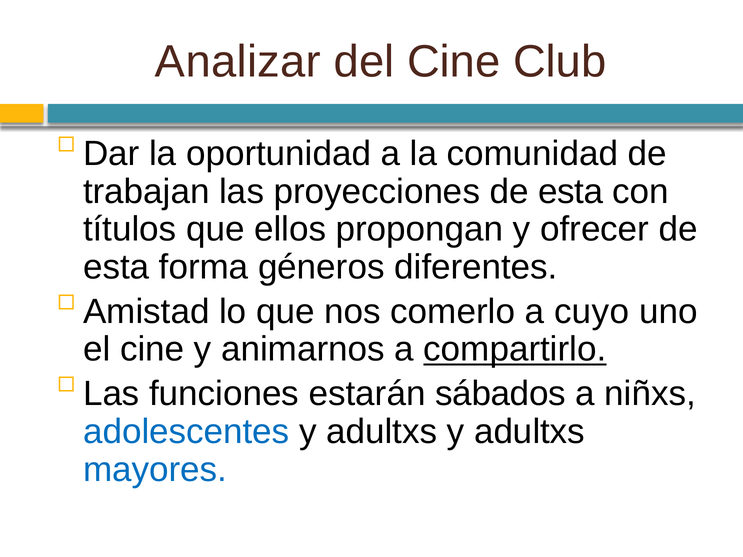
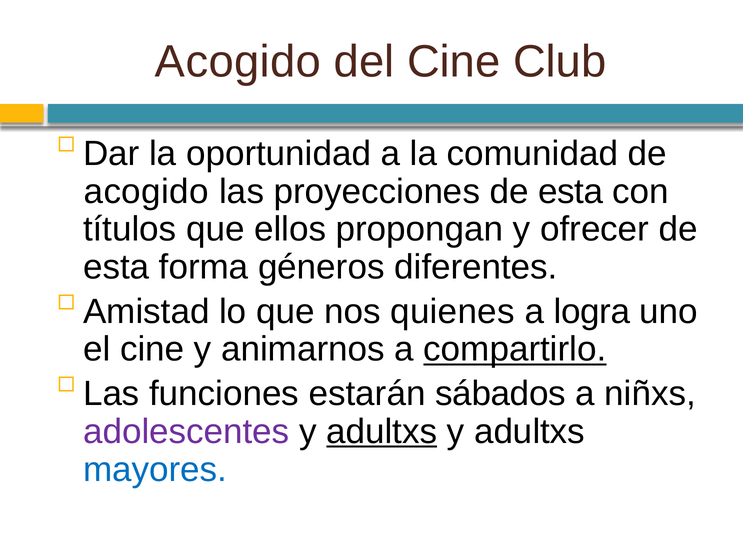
Analizar at (238, 62): Analizar -> Acogido
trabajan at (146, 192): trabajan -> acogido
comerlo: comerlo -> quienes
cuyo: cuyo -> logra
adolescentes colour: blue -> purple
adultxs at (382, 432) underline: none -> present
